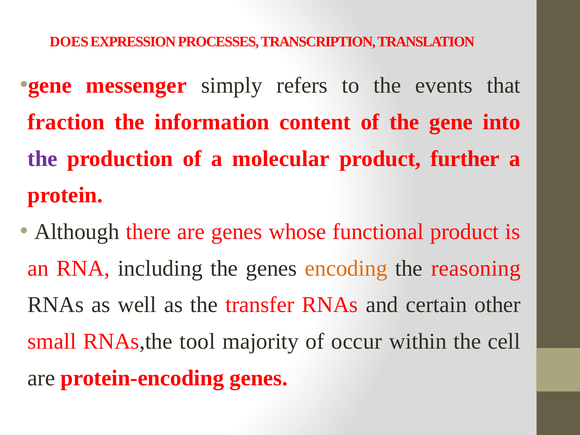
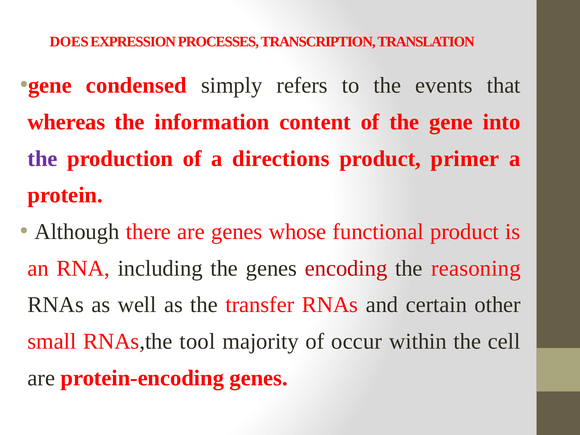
messenger: messenger -> condensed
fraction: fraction -> whereas
molecular: molecular -> directions
further: further -> primer
encoding colour: orange -> red
